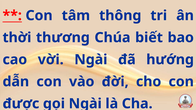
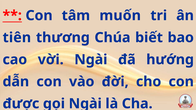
thông: thông -> muốn
thời: thời -> tiên
